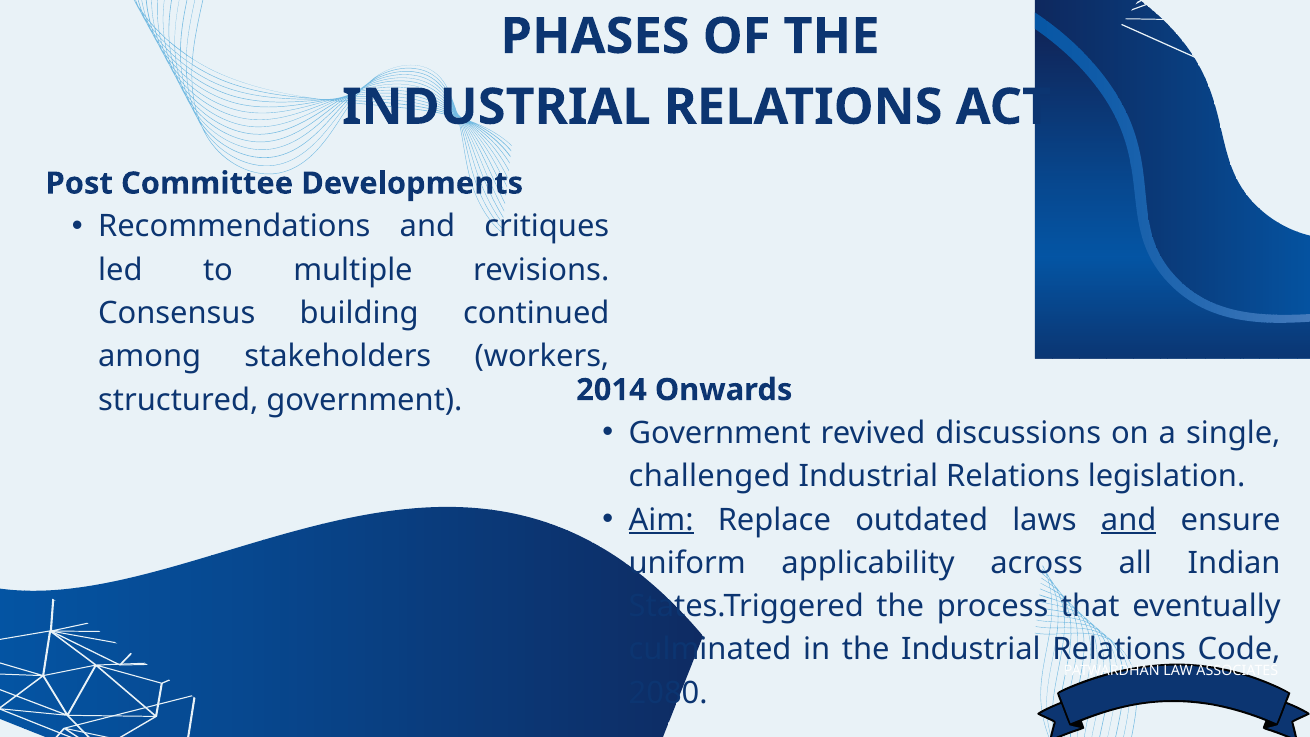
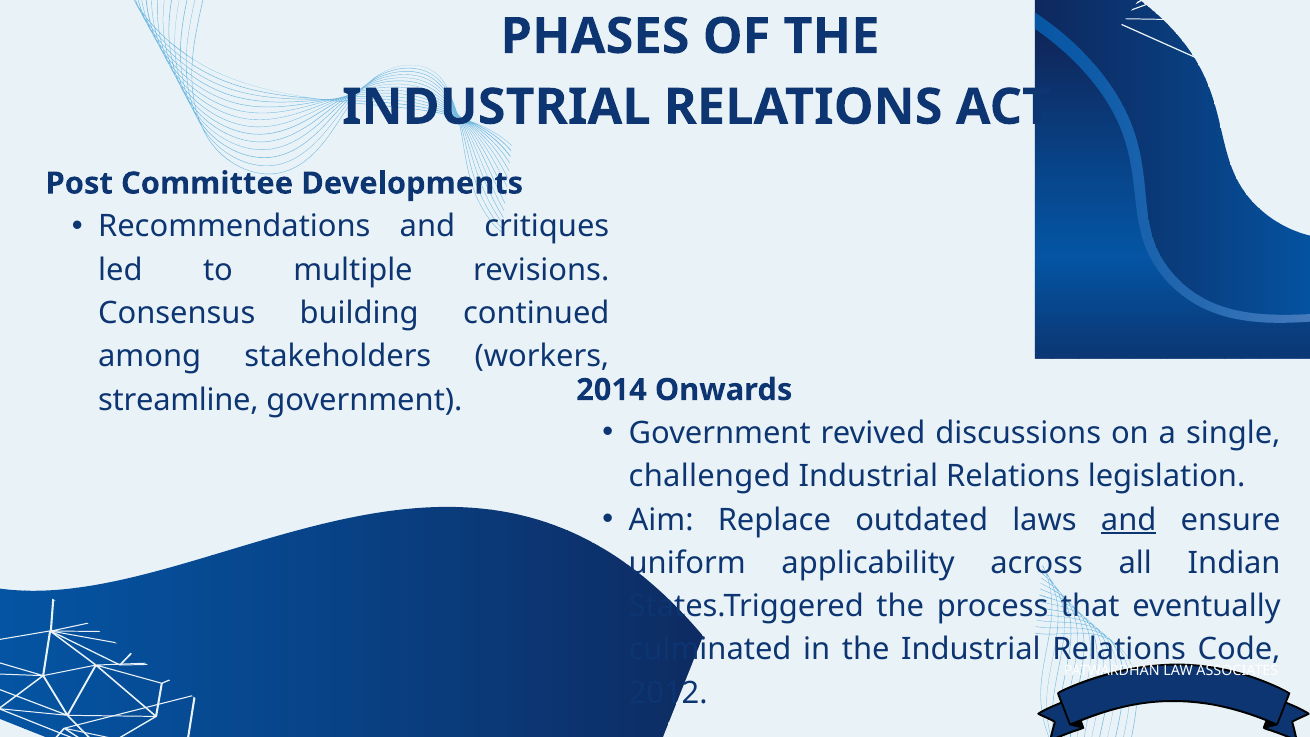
structured: structured -> streamline
Aim underline: present -> none
2080: 2080 -> 2012
